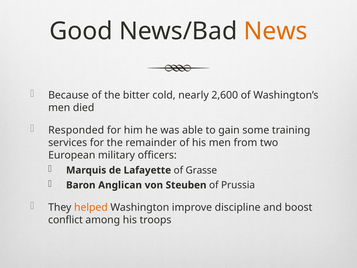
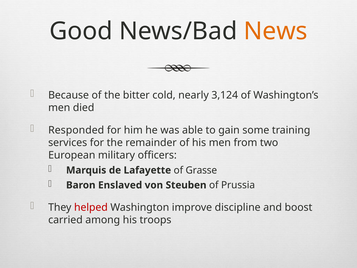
2,600: 2,600 -> 3,124
Anglican: Anglican -> Enslaved
helped colour: orange -> red
conflict: conflict -> carried
